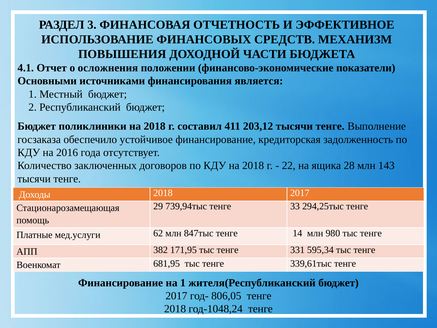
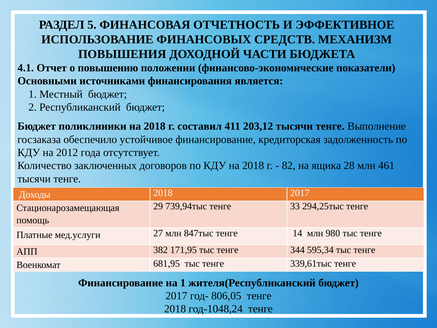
3: 3 -> 5
осложнения: осложнения -> повышению
2016: 2016 -> 2012
22: 22 -> 82
143: 143 -> 461
62: 62 -> 27
331: 331 -> 344
